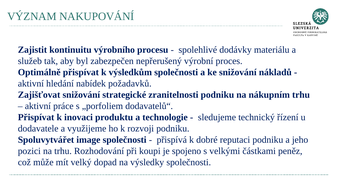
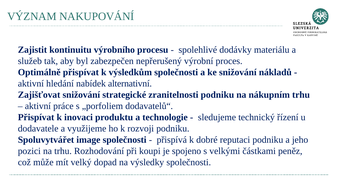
požadavků: požadavků -> alternativní
